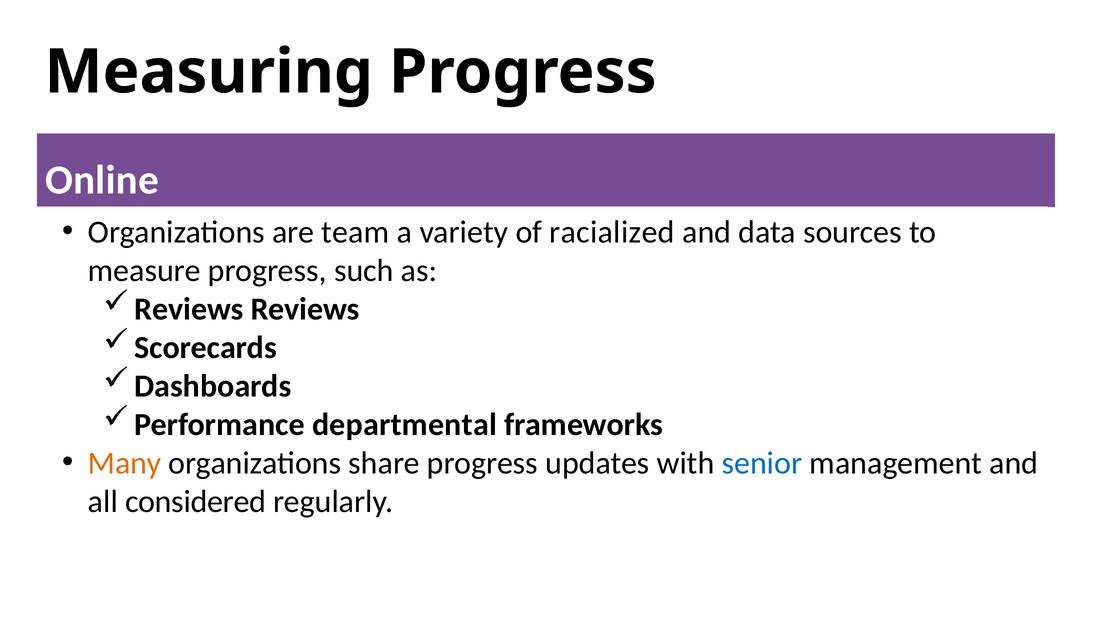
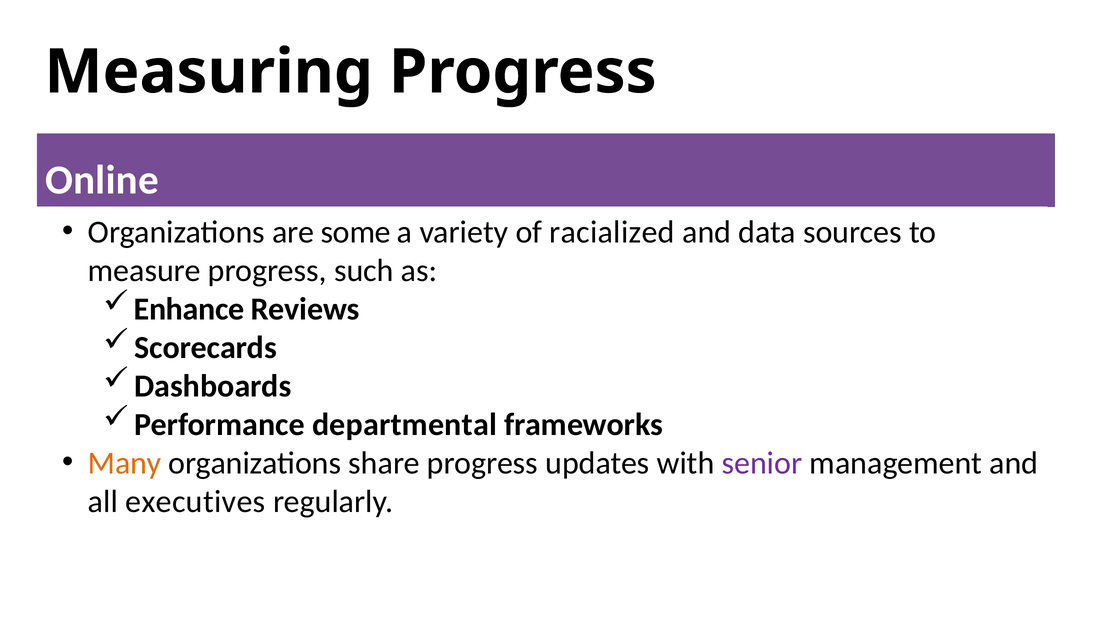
team: team -> some
Reviews at (189, 309): Reviews -> Enhance
senior colour: blue -> purple
considered: considered -> executives
